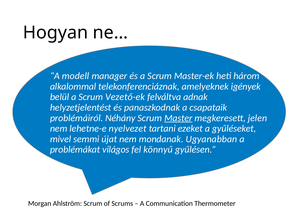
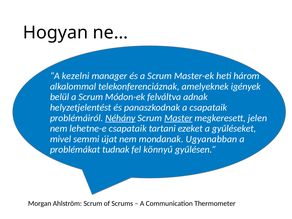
modell: modell -> kezelni
Vezető-ek: Vezető-ek -> Módon-ek
Néhány underline: none -> present
lehetne-e nyelvezet: nyelvezet -> csapataik
világos: világos -> tudnak
